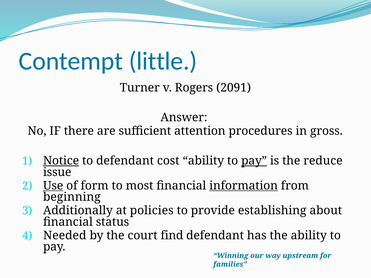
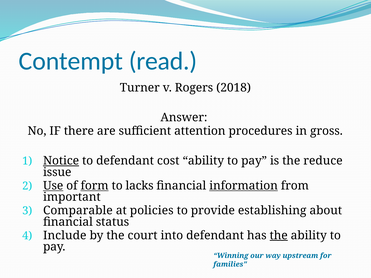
little: little -> read
2091: 2091 -> 2018
pay at (254, 161) underline: present -> none
form underline: none -> present
most: most -> lacks
beginning: beginning -> important
Additionally: Additionally -> Comparable
Needed: Needed -> Include
find: find -> into
the at (279, 236) underline: none -> present
